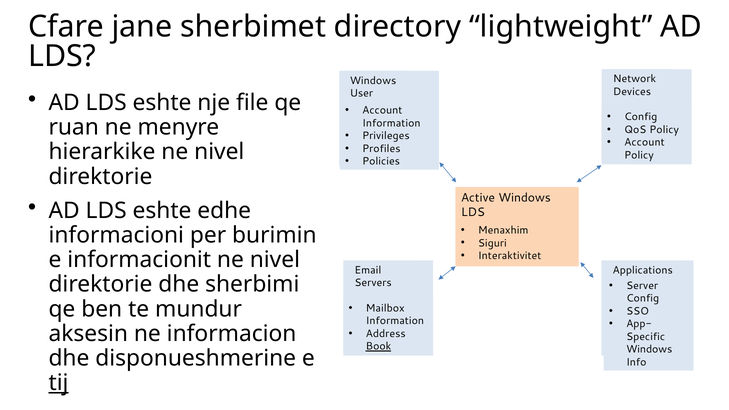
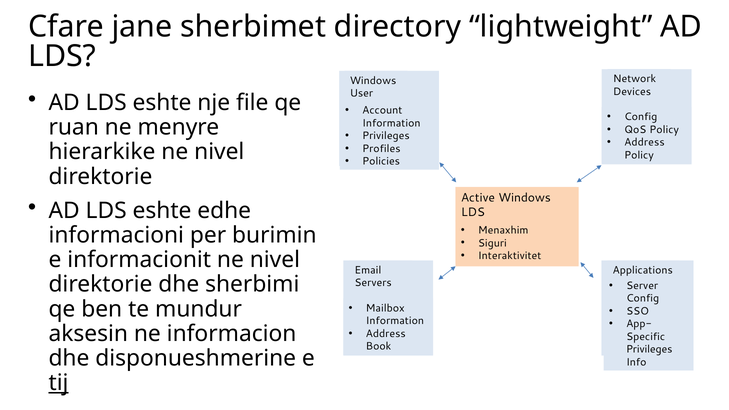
Account at (644, 142): Account -> Address
Book underline: present -> none
Windows at (649, 349): Windows -> Privileges
